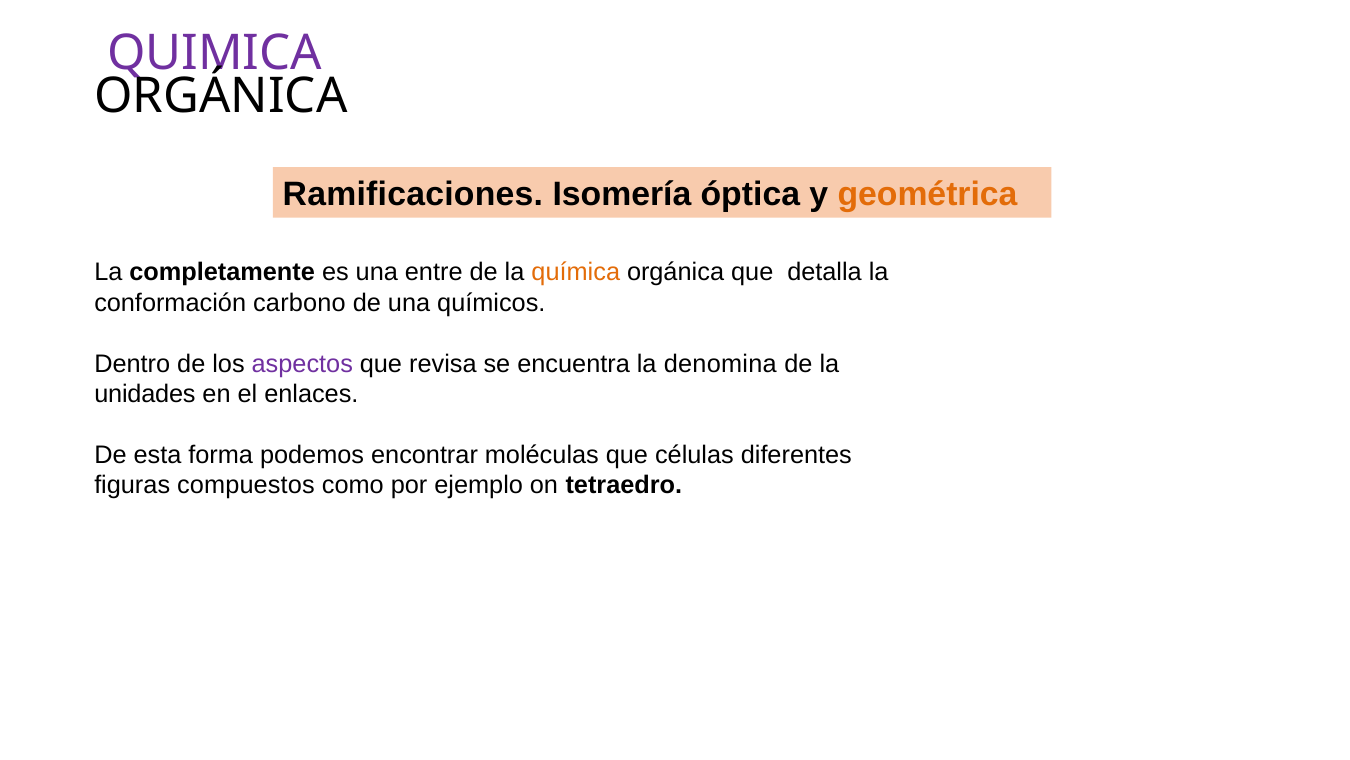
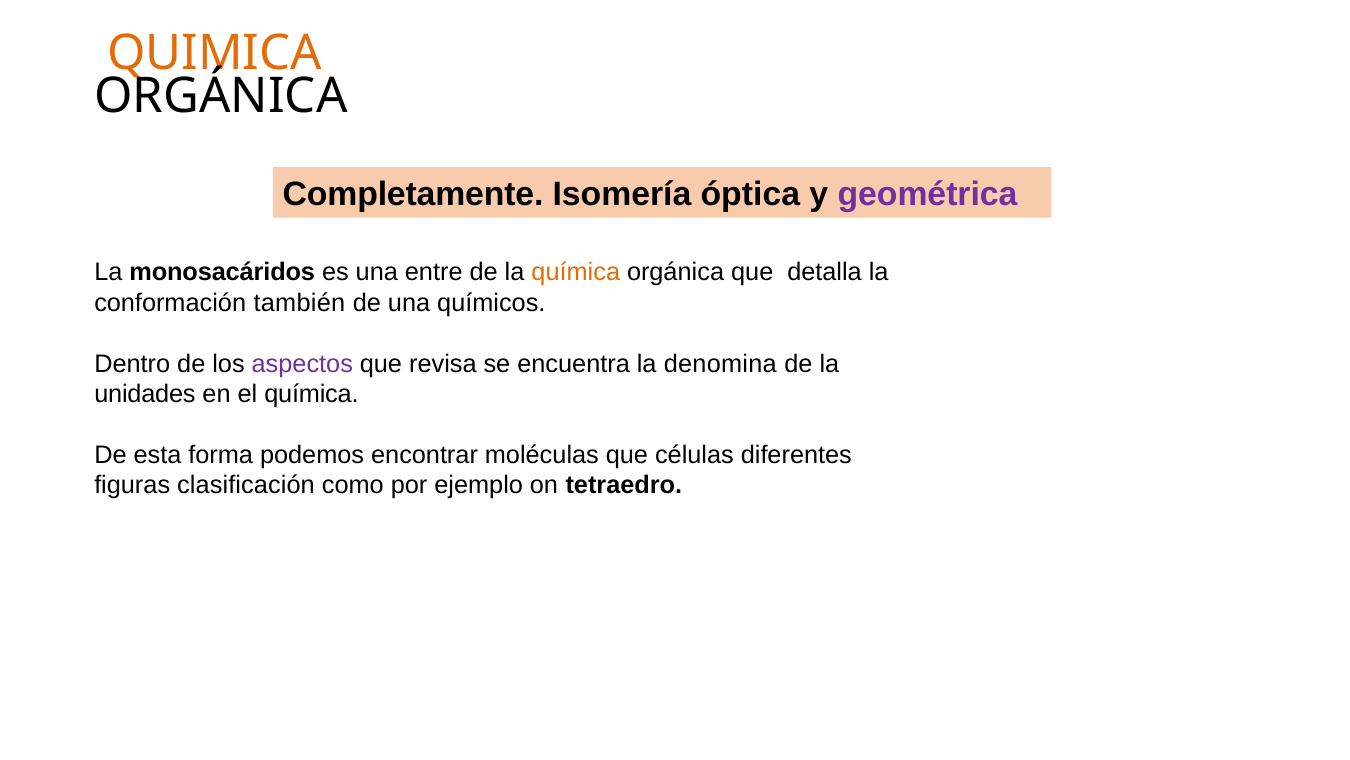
QUIMICA colour: purple -> orange
Ramificaciones: Ramificaciones -> Completamente
geométrica colour: orange -> purple
completamente: completamente -> monosacáridos
carbono: carbono -> también
el enlaces: enlaces -> química
compuestos: compuestos -> clasificación
